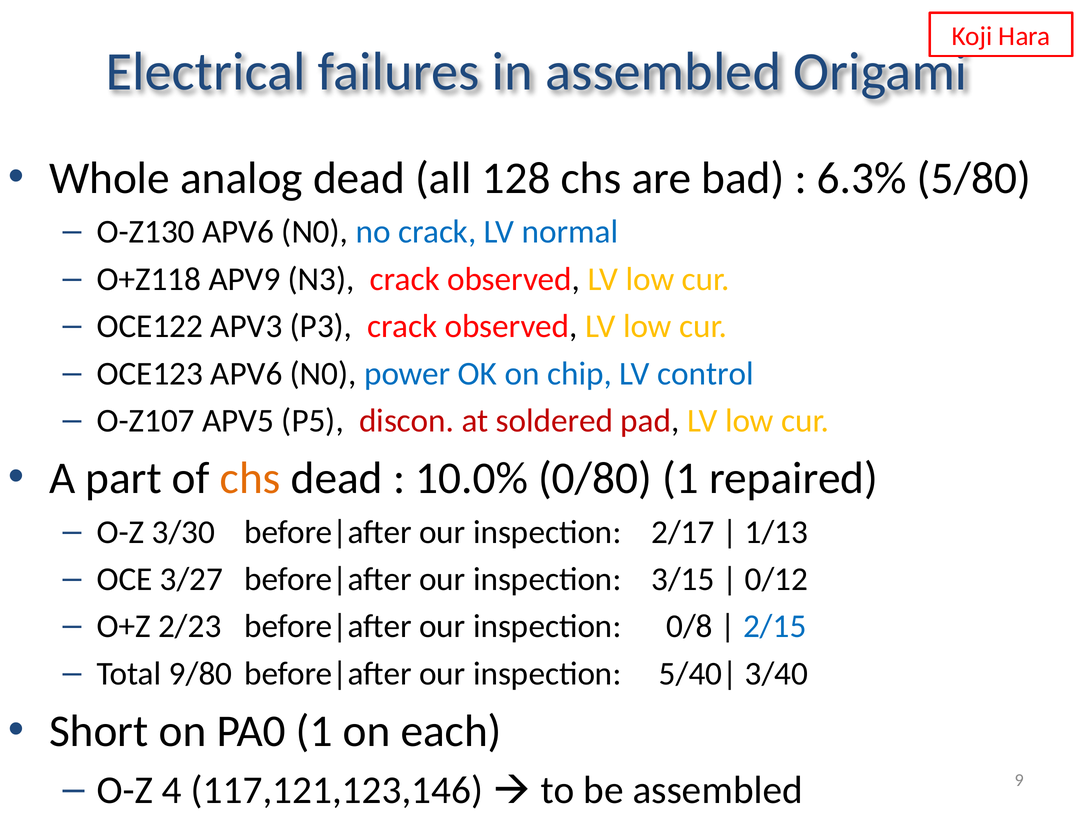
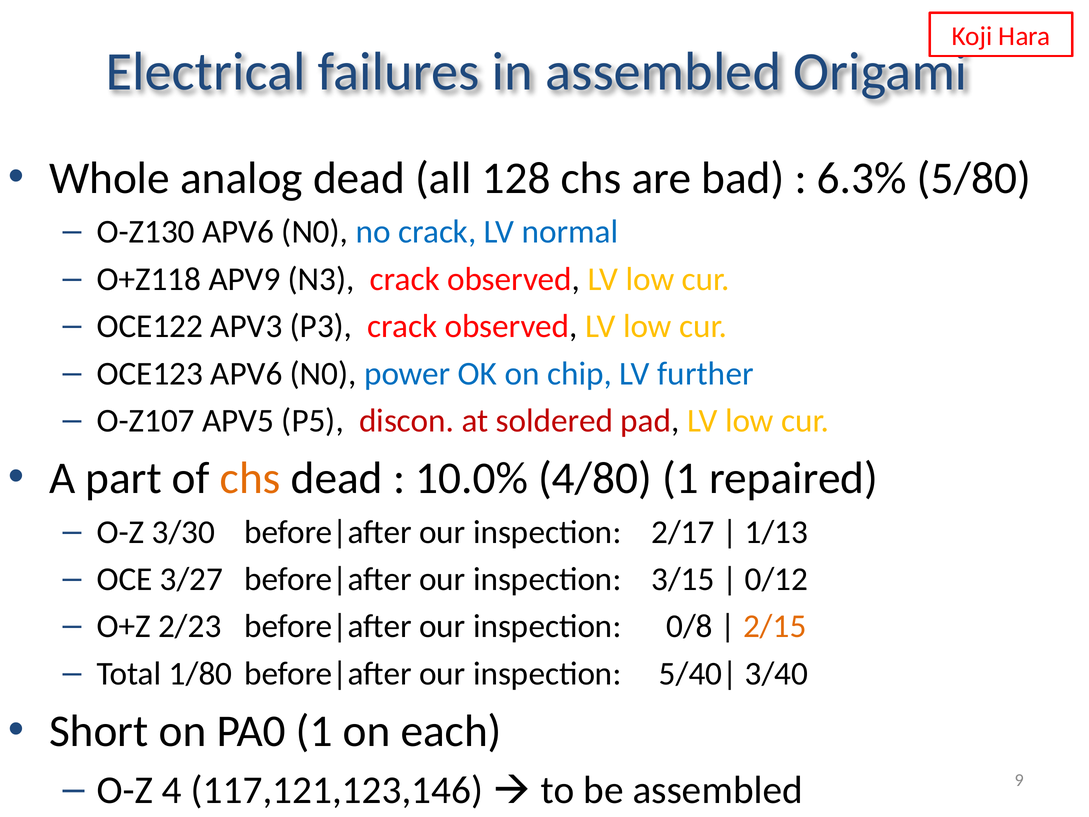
control: control -> further
0/80: 0/80 -> 4/80
2/15 colour: blue -> orange
9/80: 9/80 -> 1/80
